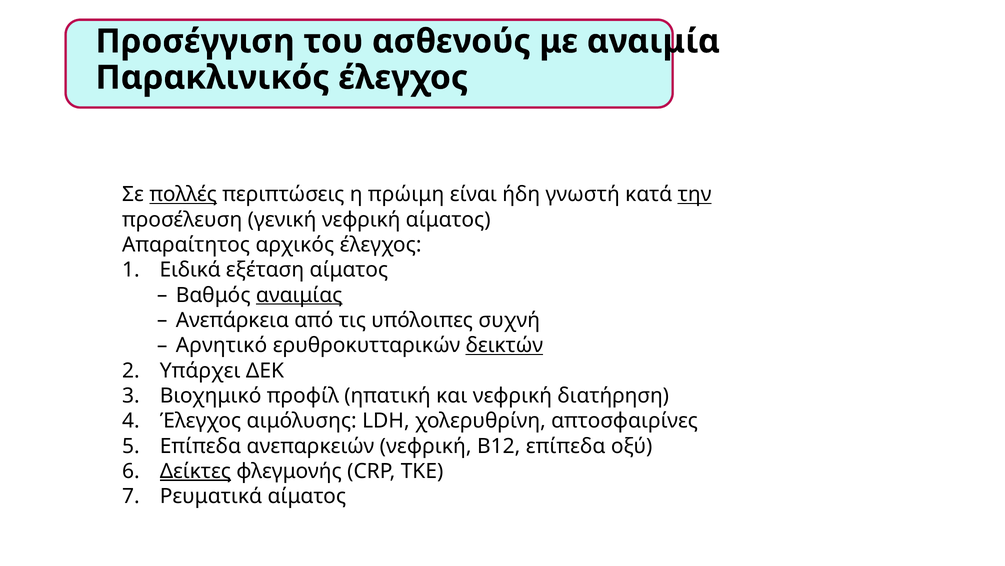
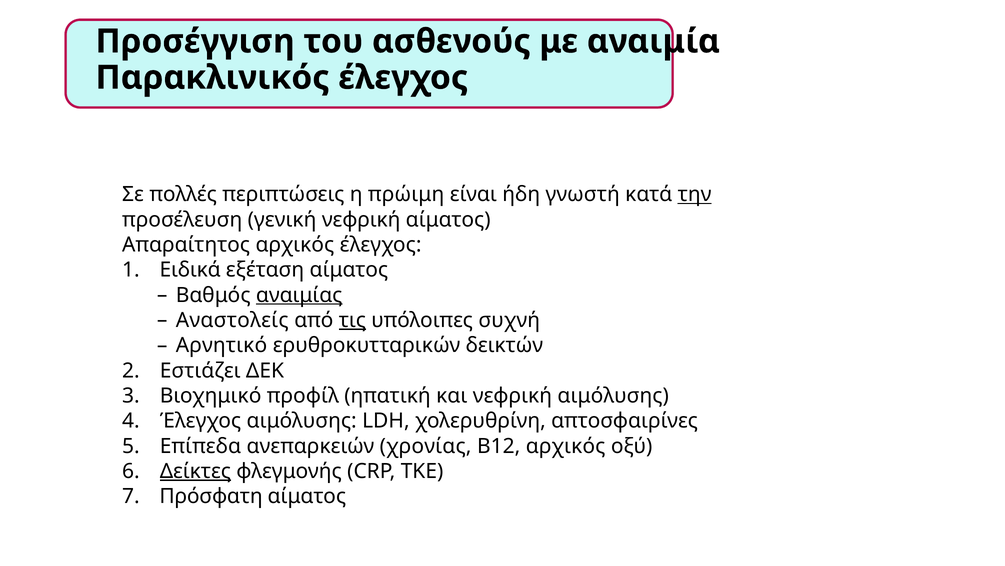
πολλές underline: present -> none
Ανεπάρκεια: Ανεπάρκεια -> Αναστολείς
τις underline: none -> present
δεικτών underline: present -> none
Υπάρχει: Υπάρχει -> Εστιάζει
νεφρική διατήρηση: διατήρηση -> αιμόλυσης
ανεπαρκειών νεφρική: νεφρική -> χρονίας
Β12 επίπεδα: επίπεδα -> αρχικός
Ρευματικά: Ρευματικά -> Πρόσφατη
